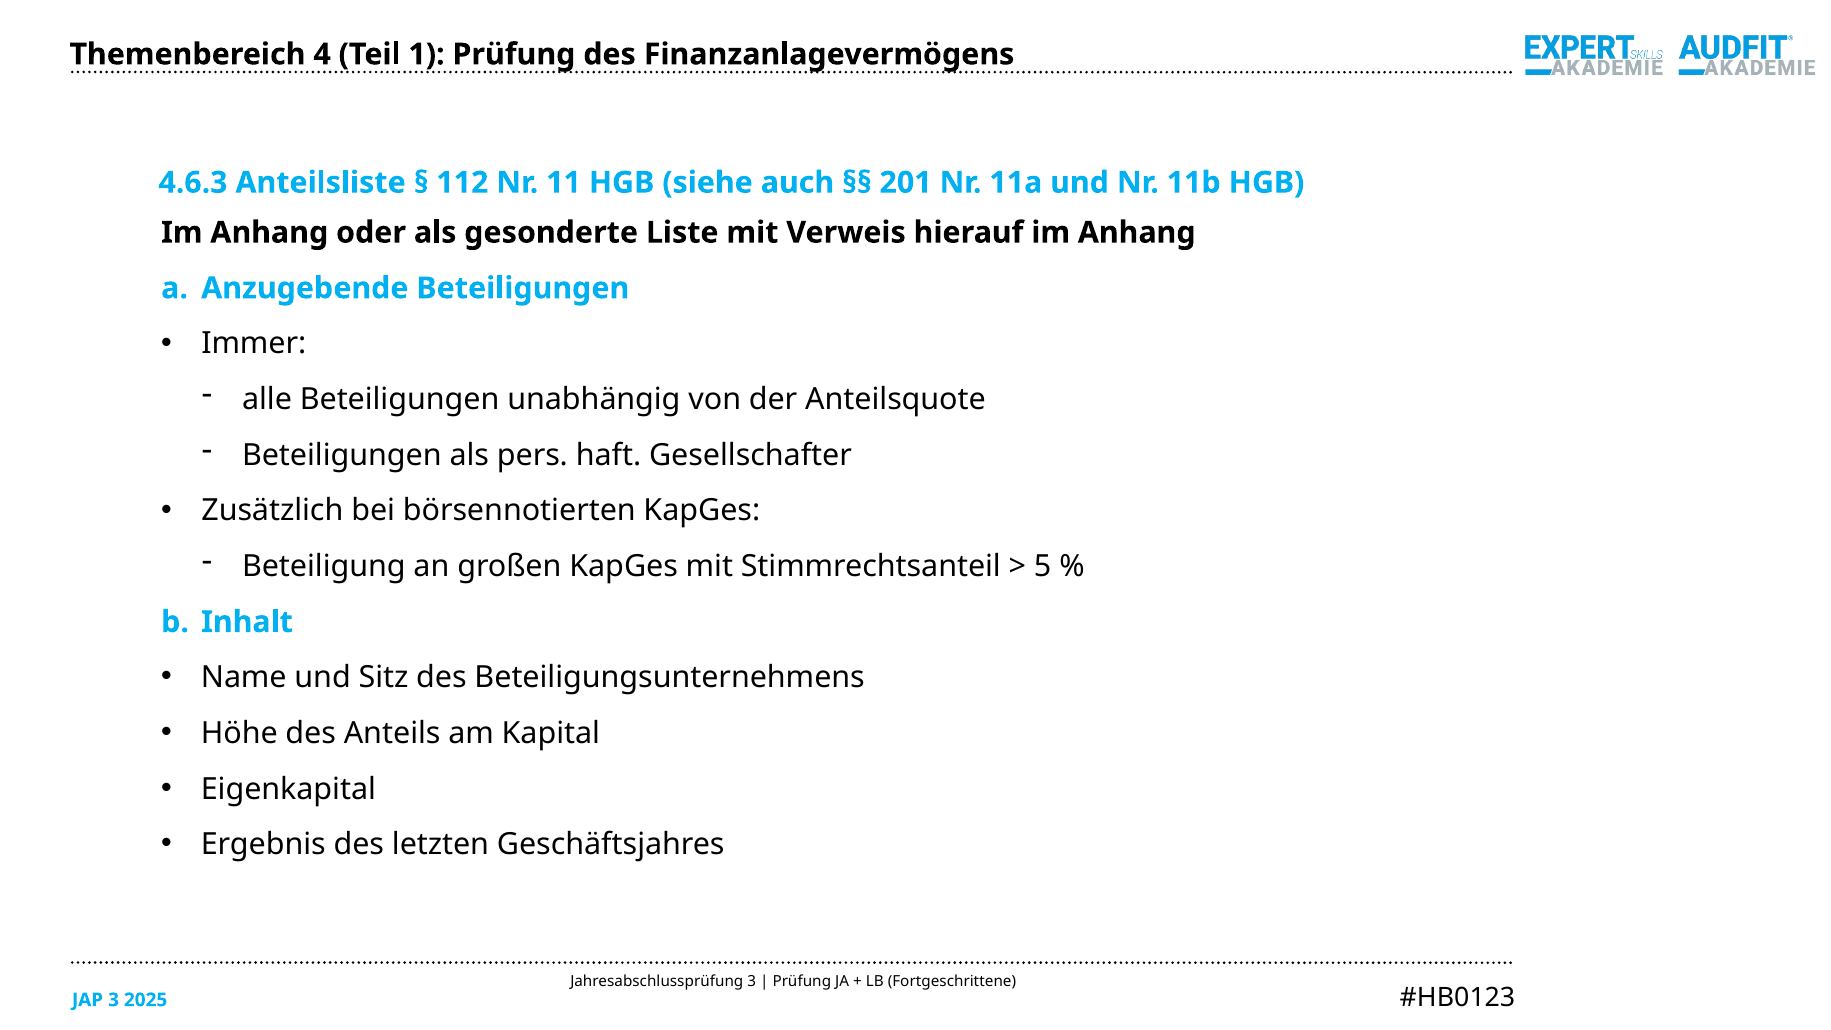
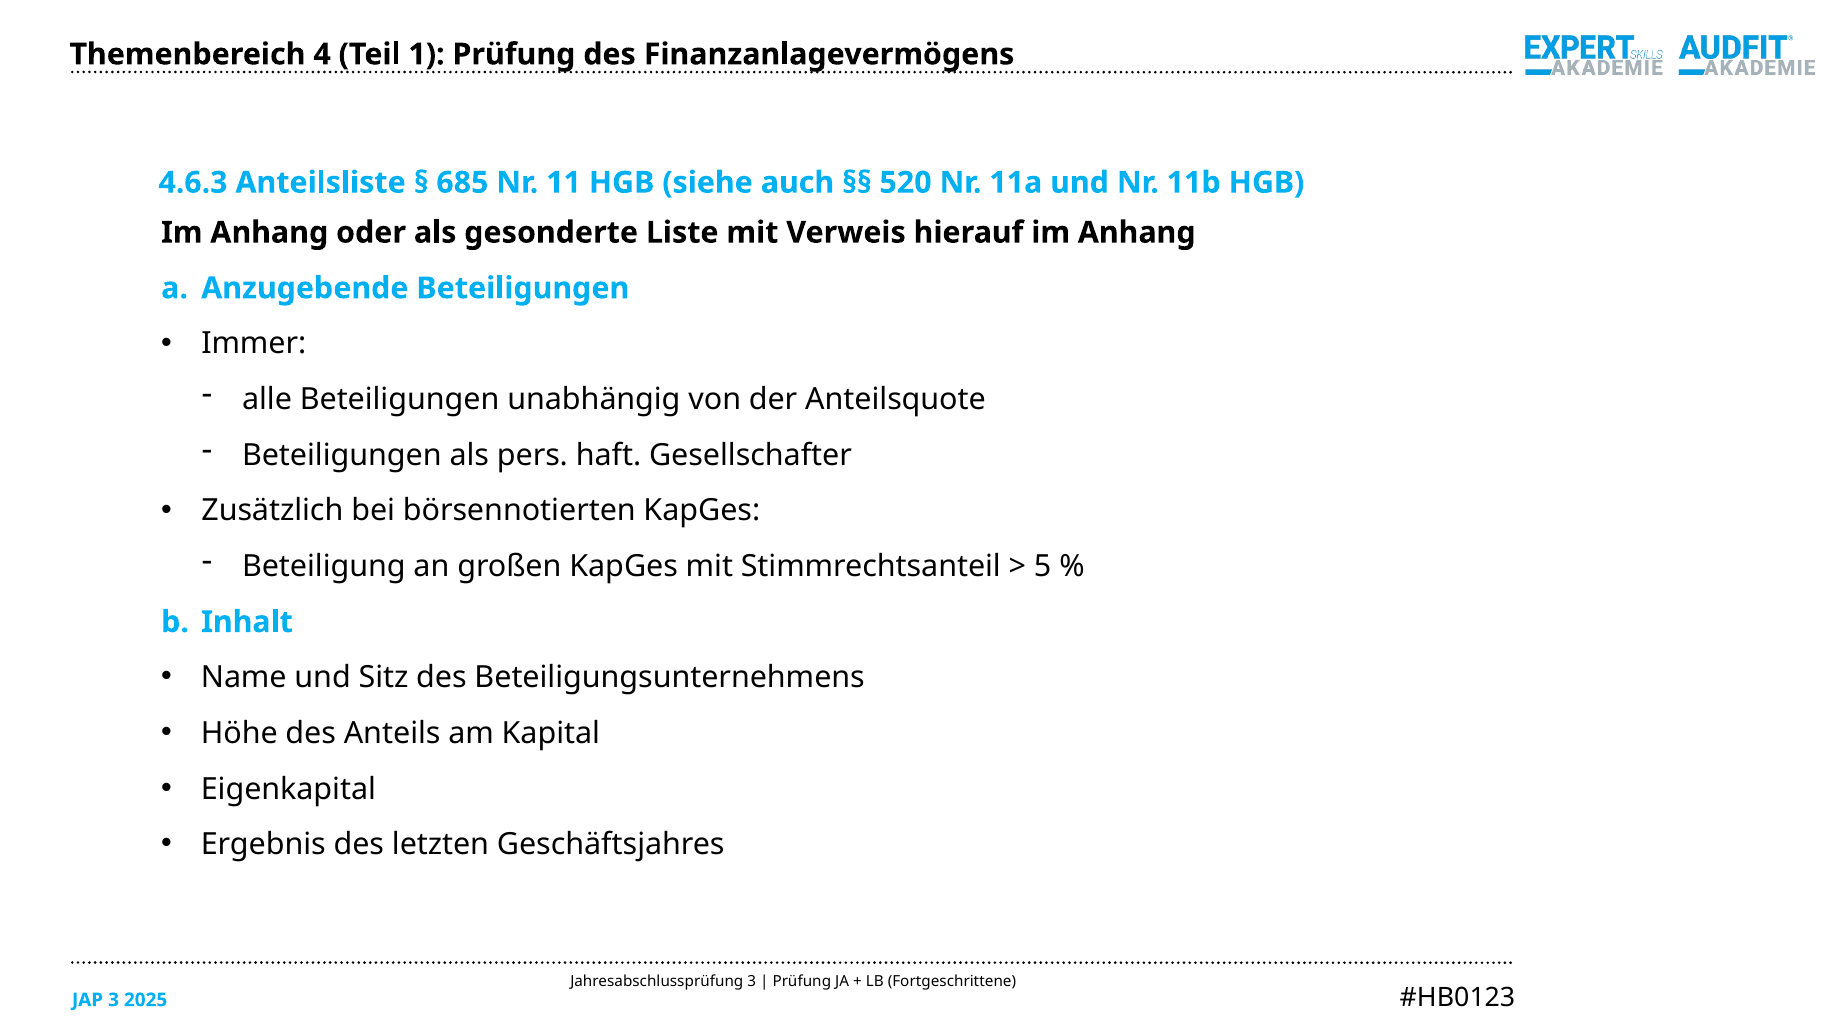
112: 112 -> 685
201: 201 -> 520
